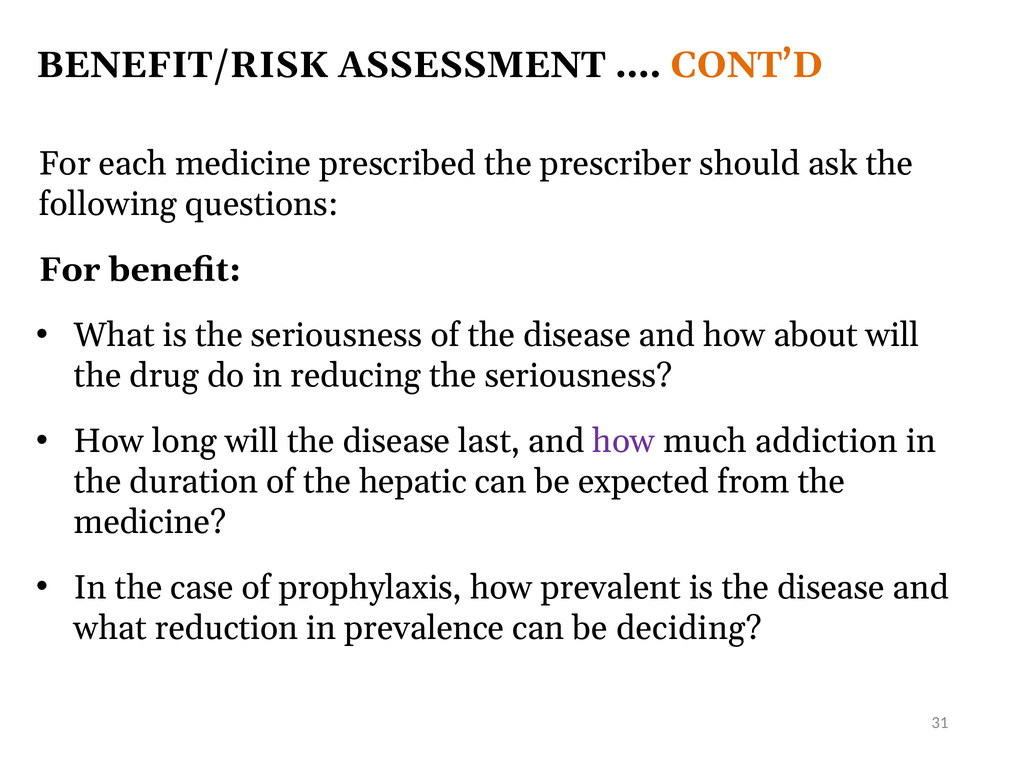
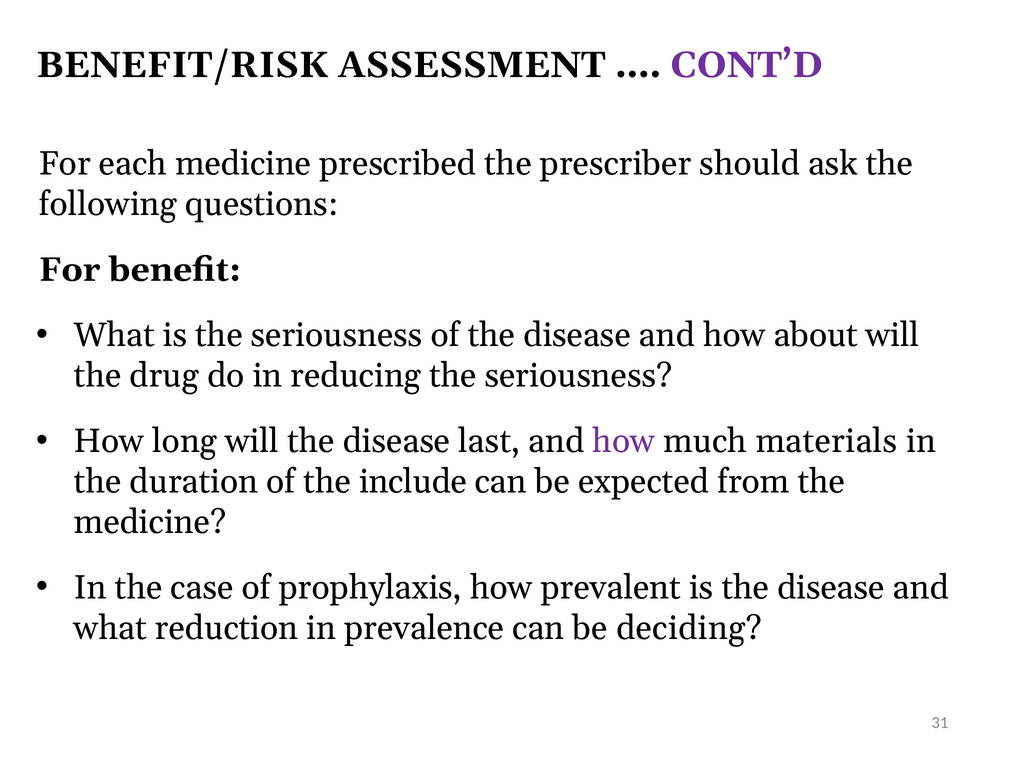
CONT’D colour: orange -> purple
addiction: addiction -> materials
hepatic: hepatic -> include
